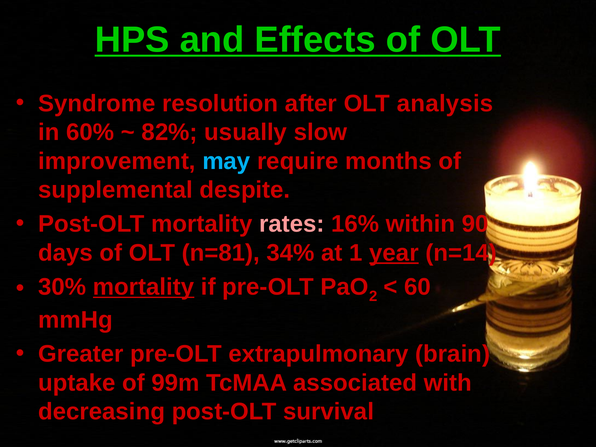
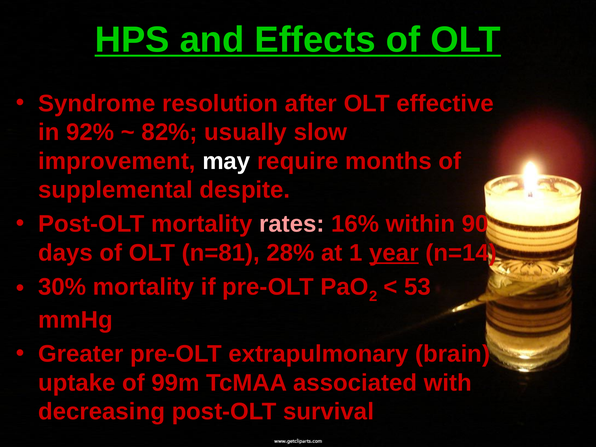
analysis: analysis -> effective
60%: 60% -> 92%
may colour: light blue -> white
34%: 34% -> 28%
mortality at (144, 287) underline: present -> none
60: 60 -> 53
